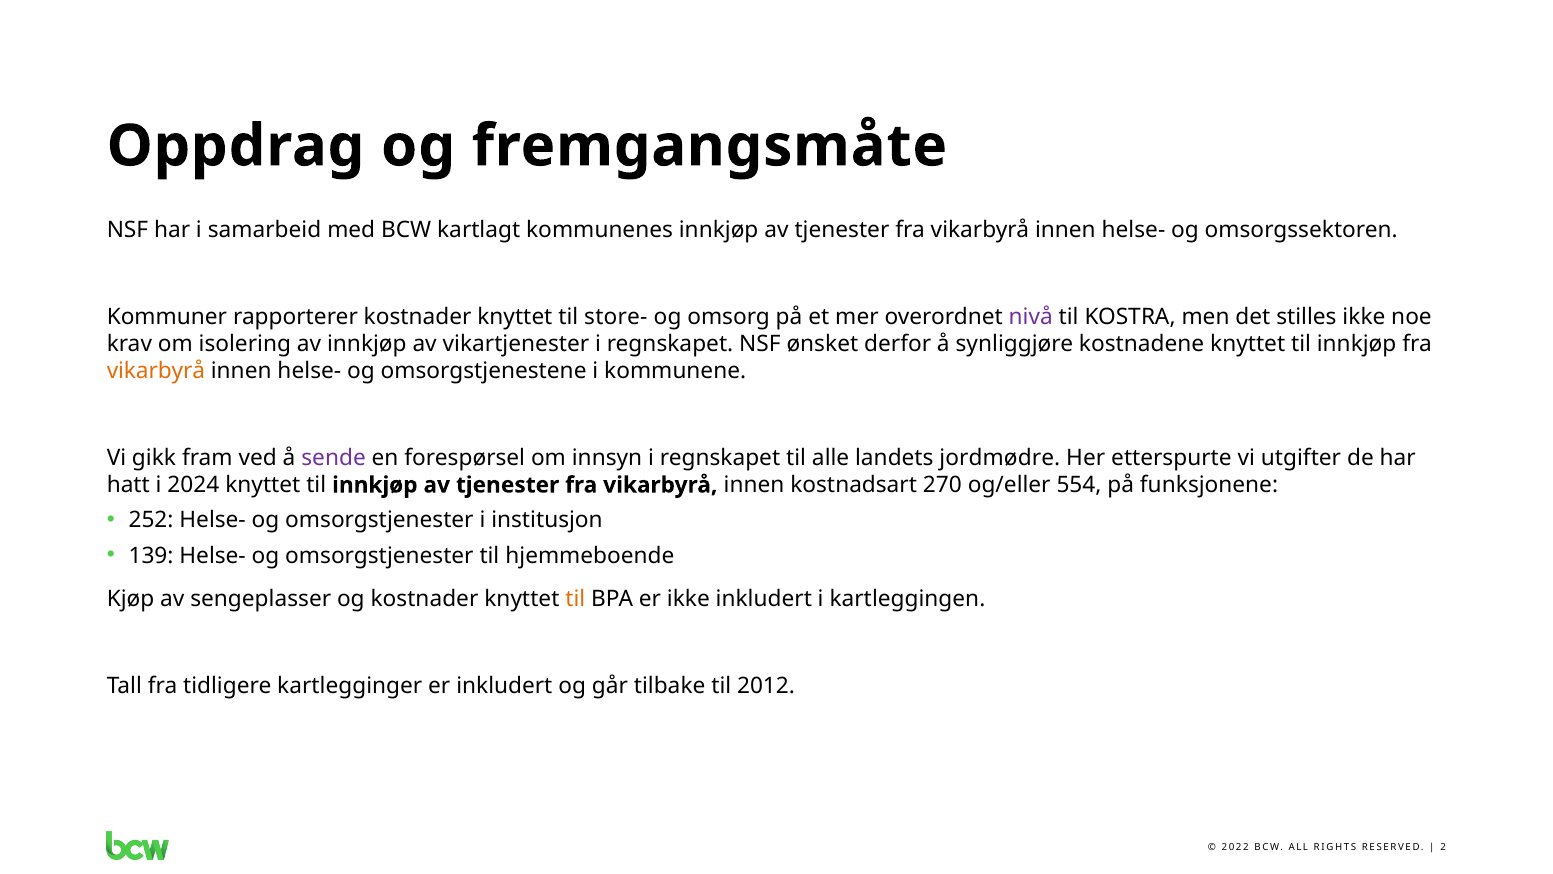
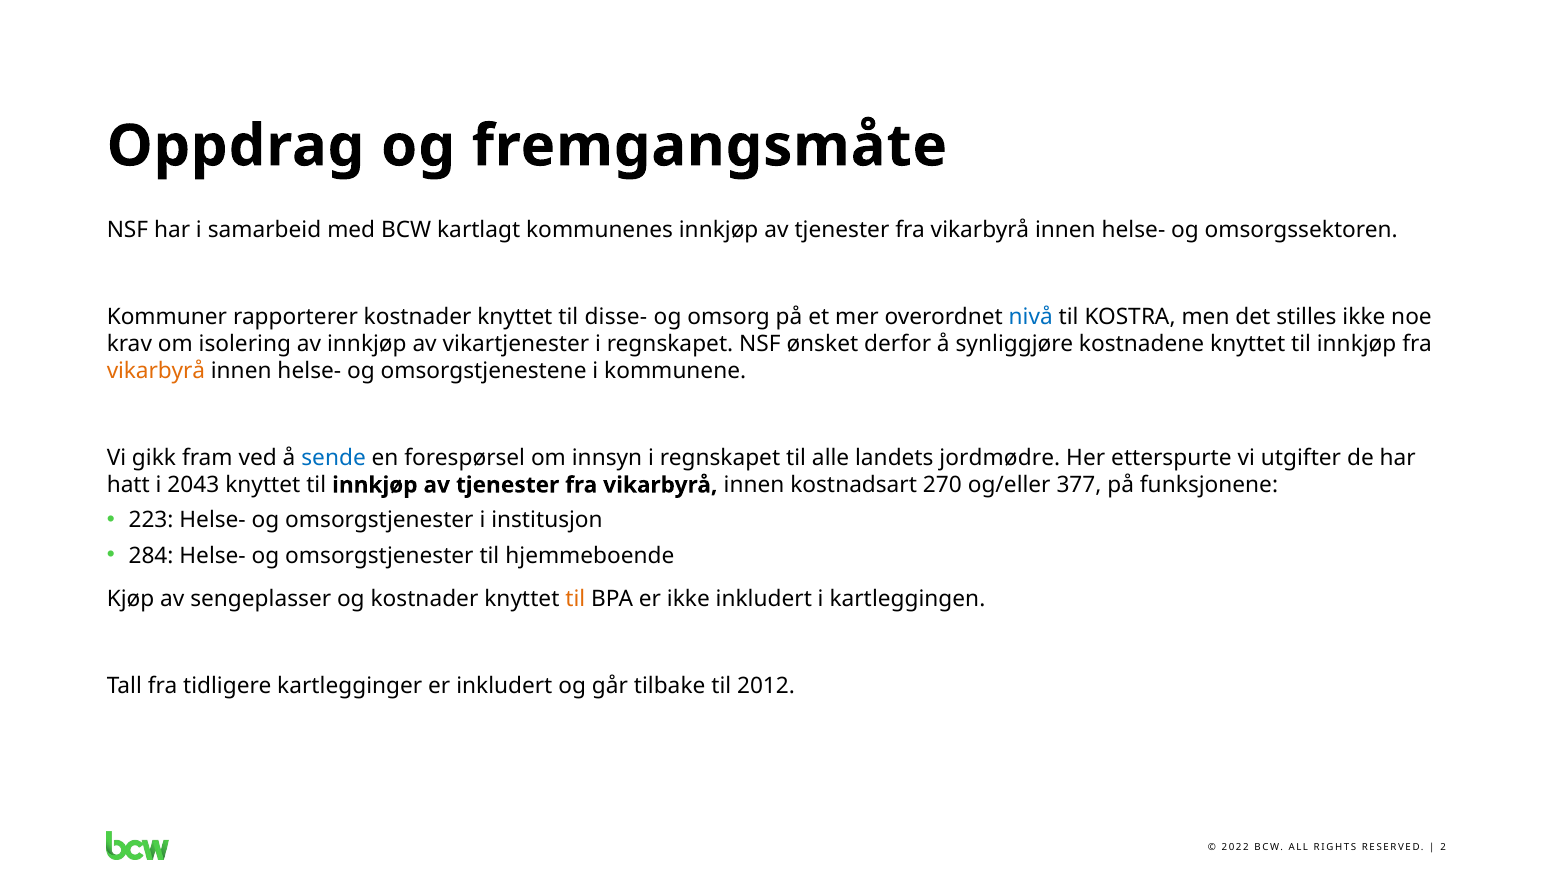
store-: store- -> disse-
nivå colour: purple -> blue
sende colour: purple -> blue
2024: 2024 -> 2043
554: 554 -> 377
252: 252 -> 223
139: 139 -> 284
